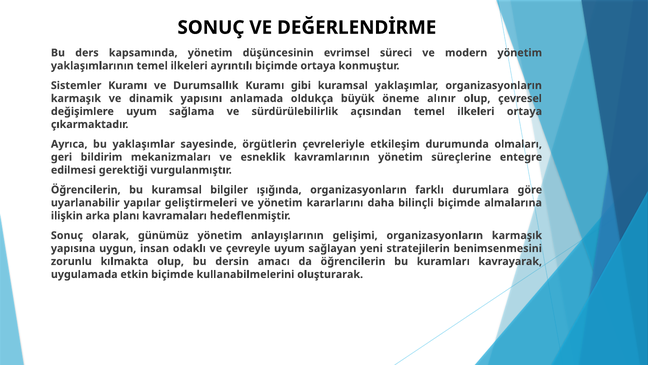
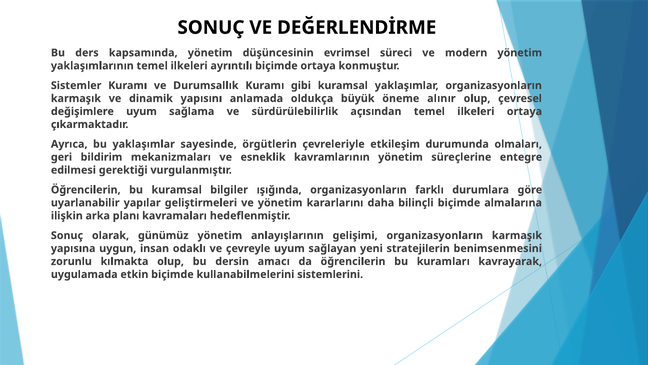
oluşturarak: oluşturarak -> sistemlerini
